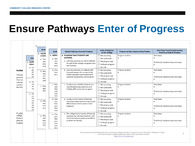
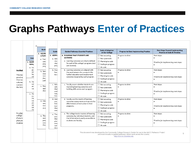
Ensure: Ensure -> Graphs
Progress: Progress -> Practices
